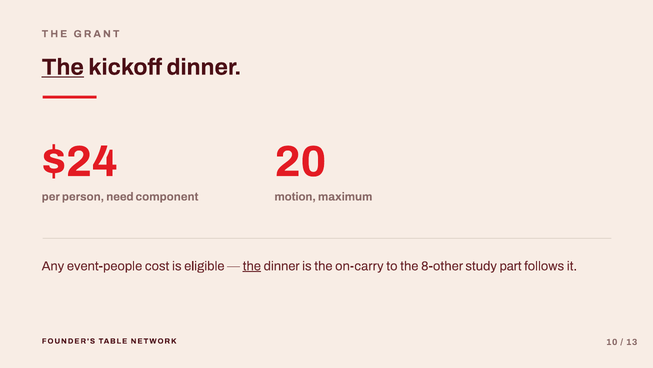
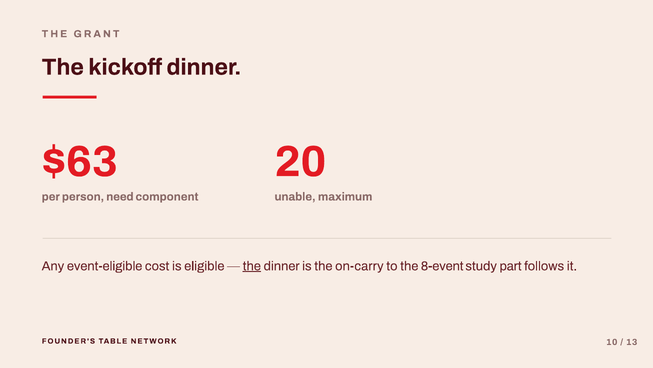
The at (63, 67) underline: present -> none
$24: $24 -> $63
motion: motion -> unable
event-people: event-people -> event-eligible
8-other: 8-other -> 8-event
